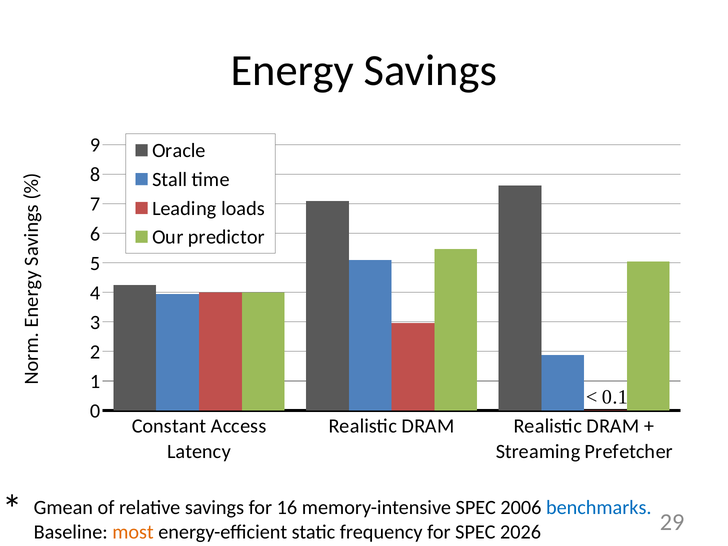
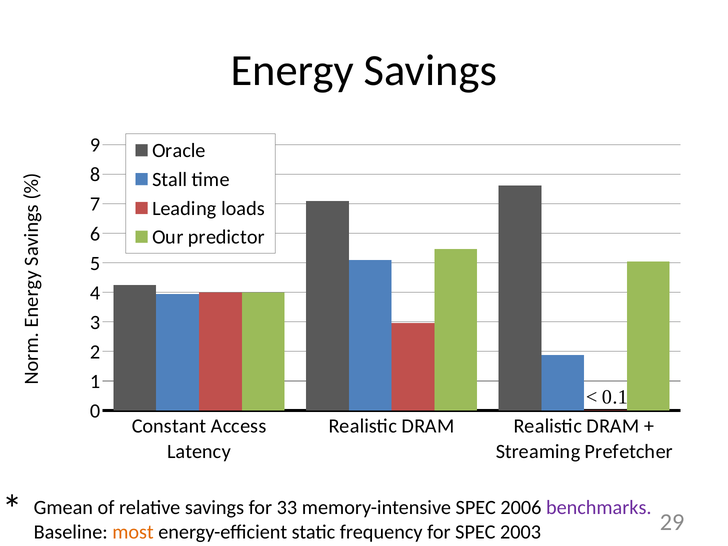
16: 16 -> 33
benchmarks colour: blue -> purple
2026: 2026 -> 2003
